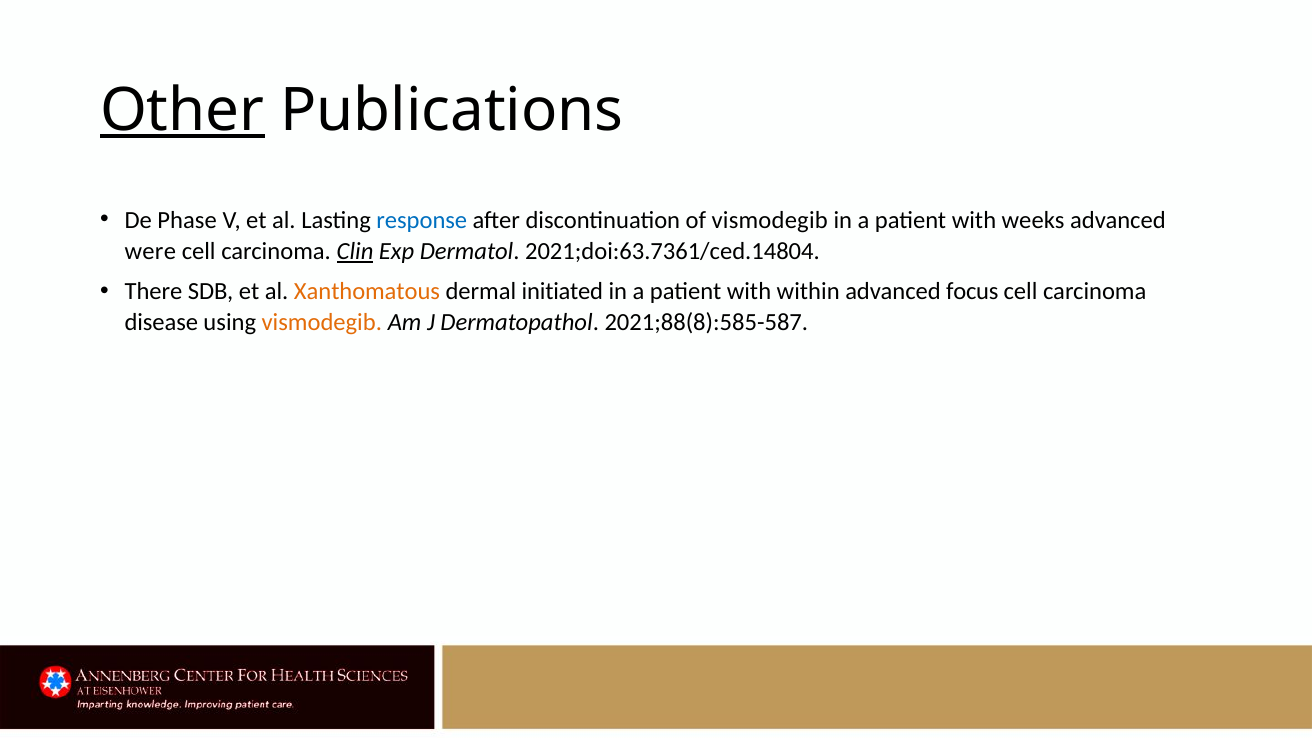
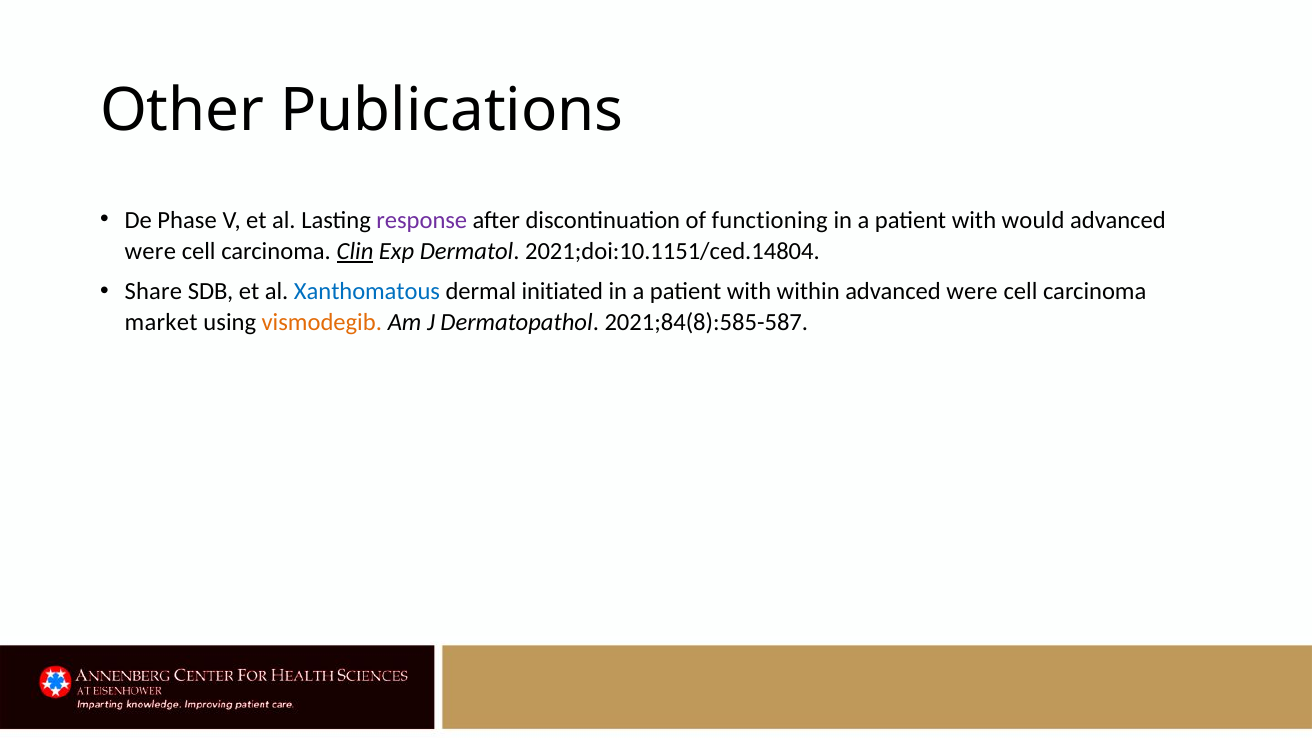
Other underline: present -> none
response colour: blue -> purple
of vismodegib: vismodegib -> functioning
weeks: weeks -> would
2021;doi:63.7361/ced.14804: 2021;doi:63.7361/ced.14804 -> 2021;doi:10.1151/ced.14804
There: There -> Share
Xanthomatous colour: orange -> blue
focus at (972, 291): focus -> were
disease: disease -> market
2021;88(8):585-587: 2021;88(8):585-587 -> 2021;84(8):585-587
